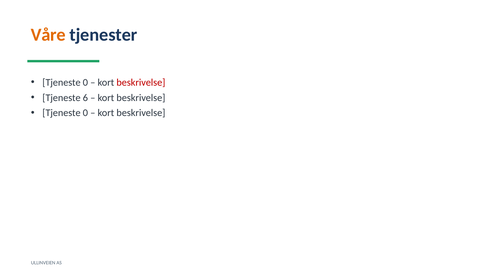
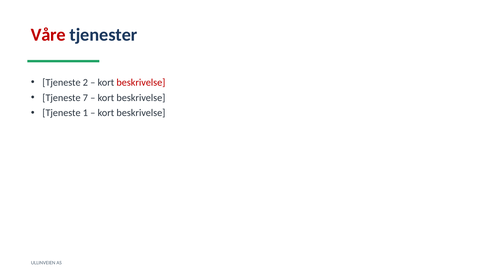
Våre colour: orange -> red
0 at (85, 82): 0 -> 2
6: 6 -> 7
0 at (85, 113): 0 -> 1
